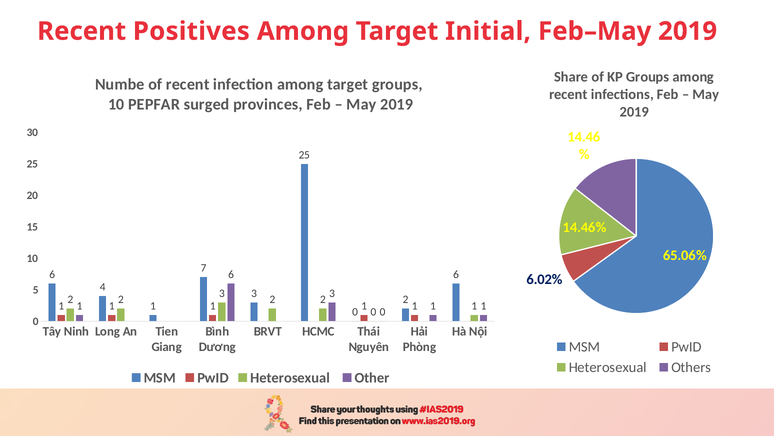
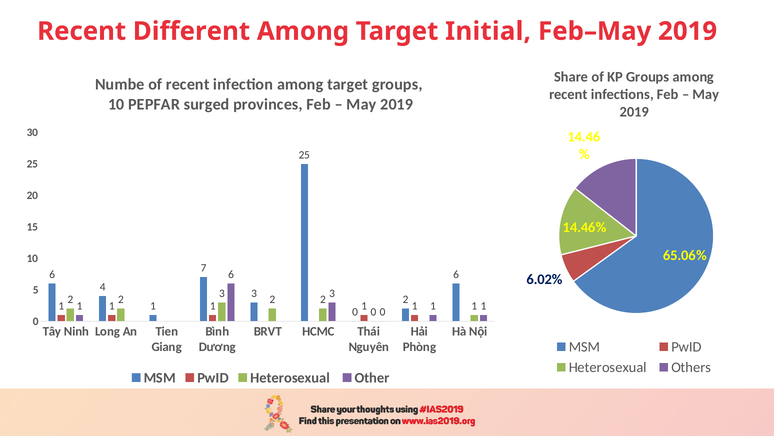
Positives: Positives -> Different
